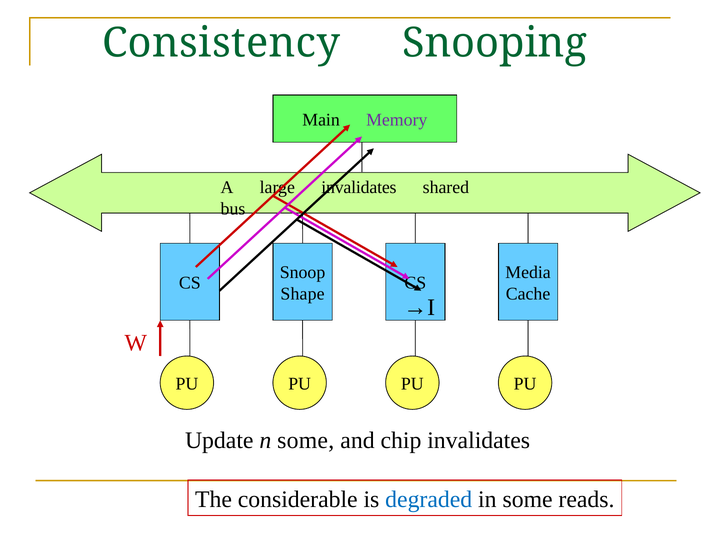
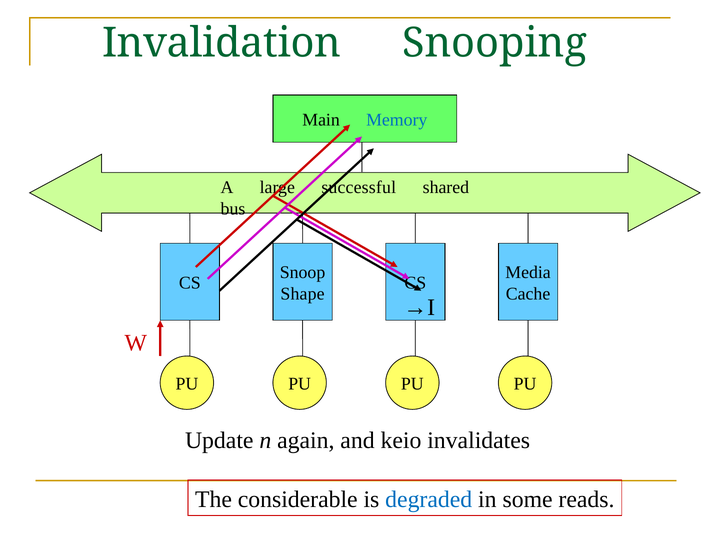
Consistency: Consistency -> Invalidation
Memory colour: purple -> blue
large invalidates: invalidates -> successful
n some: some -> again
chip: chip -> keio
